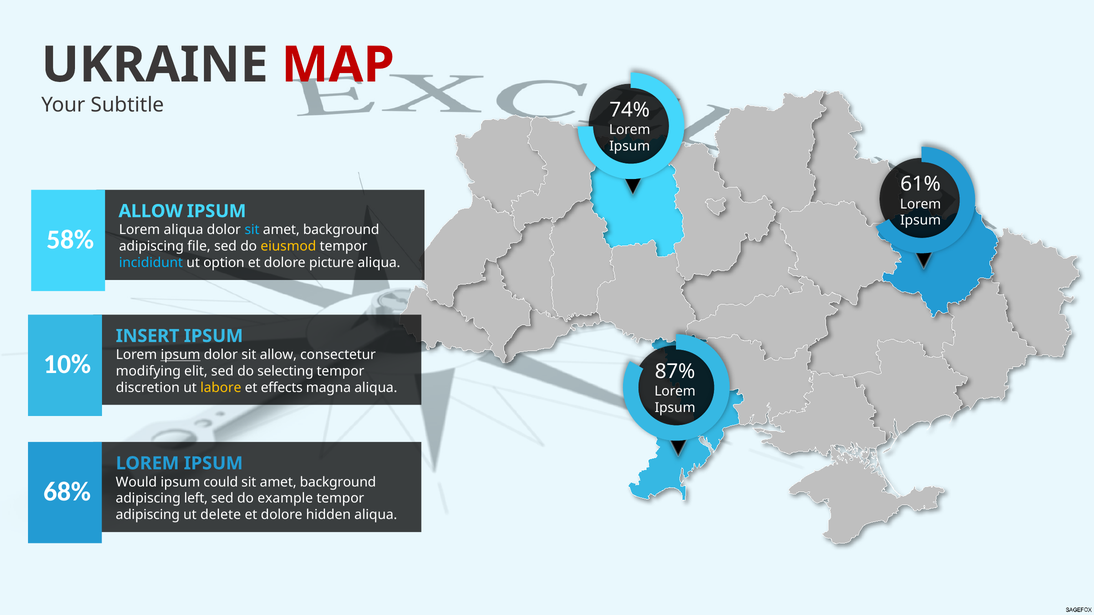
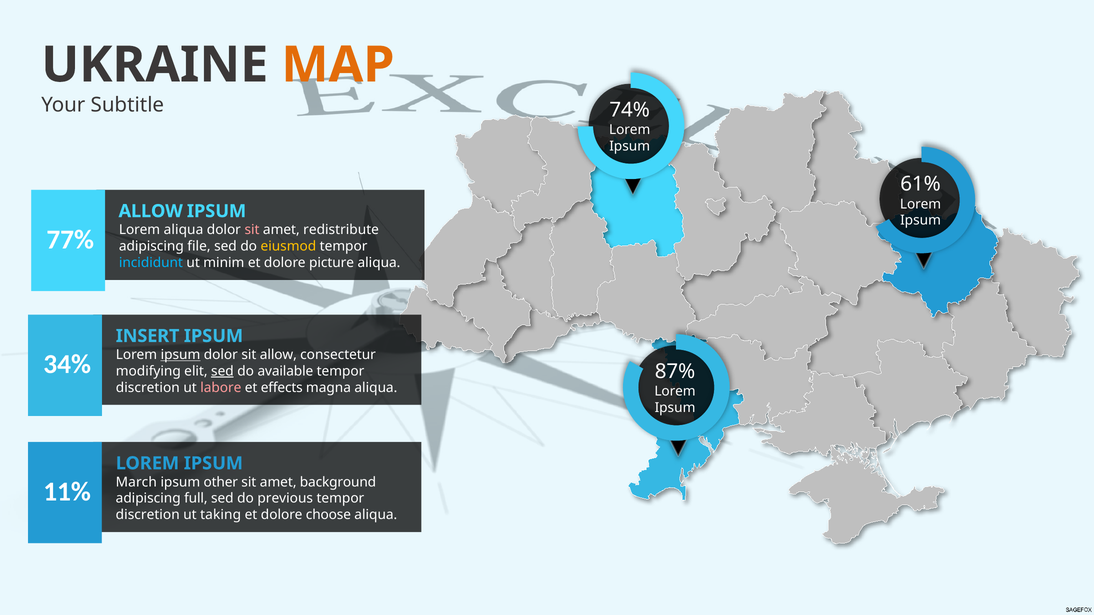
MAP colour: red -> orange
sit at (252, 230) colour: light blue -> pink
background at (341, 230): background -> redistribute
58%: 58% -> 77%
option: option -> minim
10%: 10% -> 34%
sed at (222, 371) underline: none -> present
selecting: selecting -> available
labore colour: yellow -> pink
Would: Would -> March
could: could -> other
68%: 68% -> 11%
left: left -> full
example: example -> previous
adipiscing at (148, 515): adipiscing -> discretion
delete: delete -> taking
hidden: hidden -> choose
